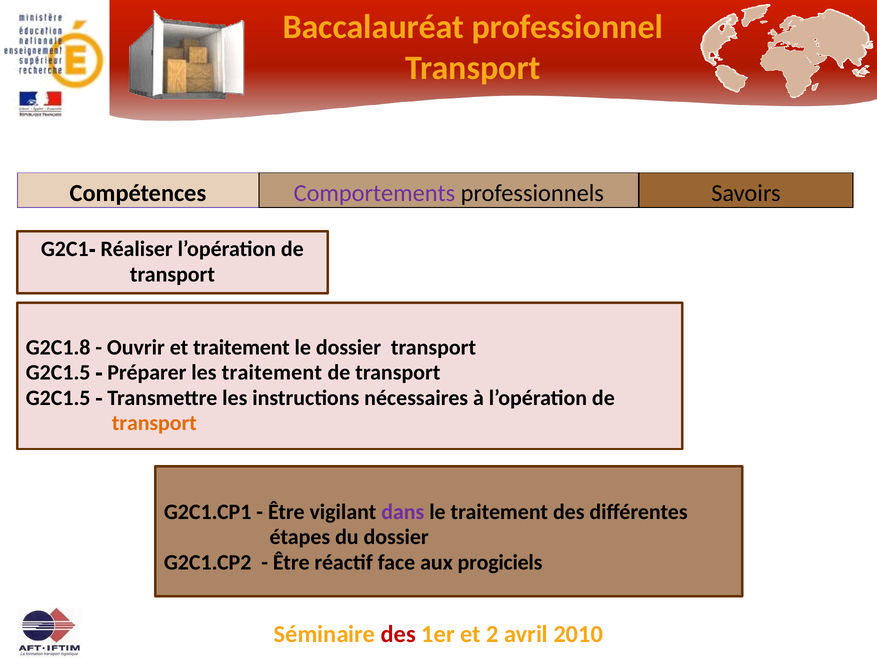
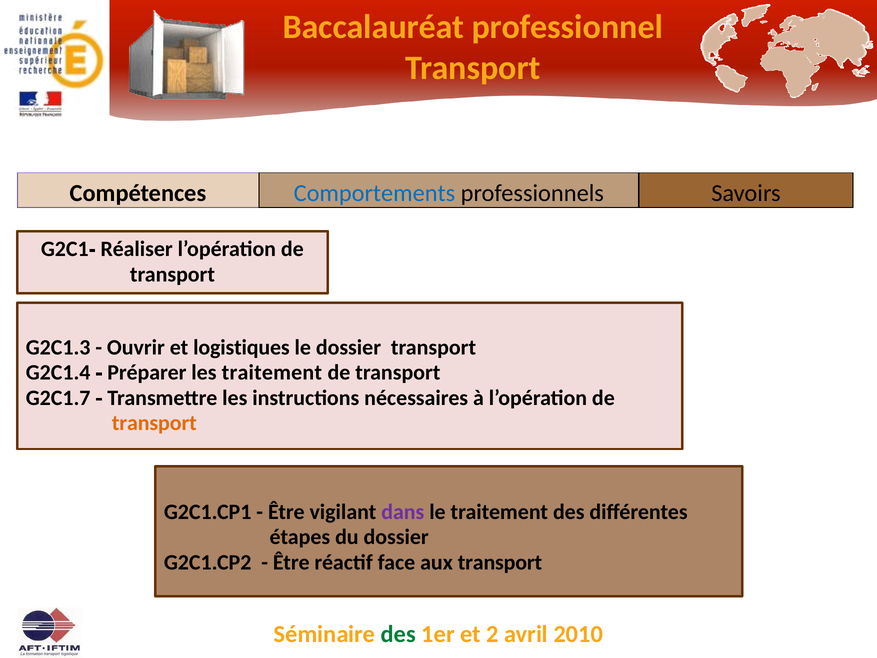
Comportements colour: purple -> blue
G2C1.8: G2C1.8 -> G2C1.3
et traitement: traitement -> logistiques
G2C1.5 at (58, 372): G2C1.5 -> G2C1.4
G2C1.5 at (58, 398): G2C1.5 -> G2C1.7
aux progiciels: progiciels -> transport
des at (398, 634) colour: red -> green
